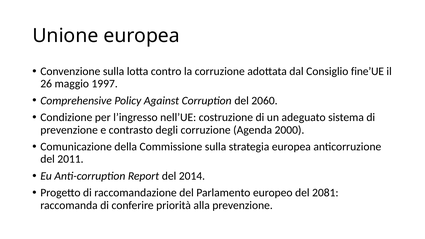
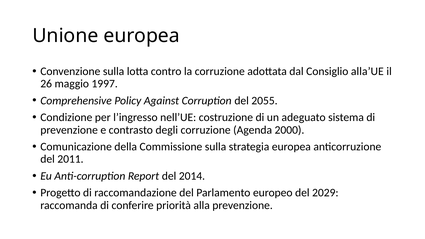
fine’UE: fine’UE -> alla’UE
2060: 2060 -> 2055
2081: 2081 -> 2029
